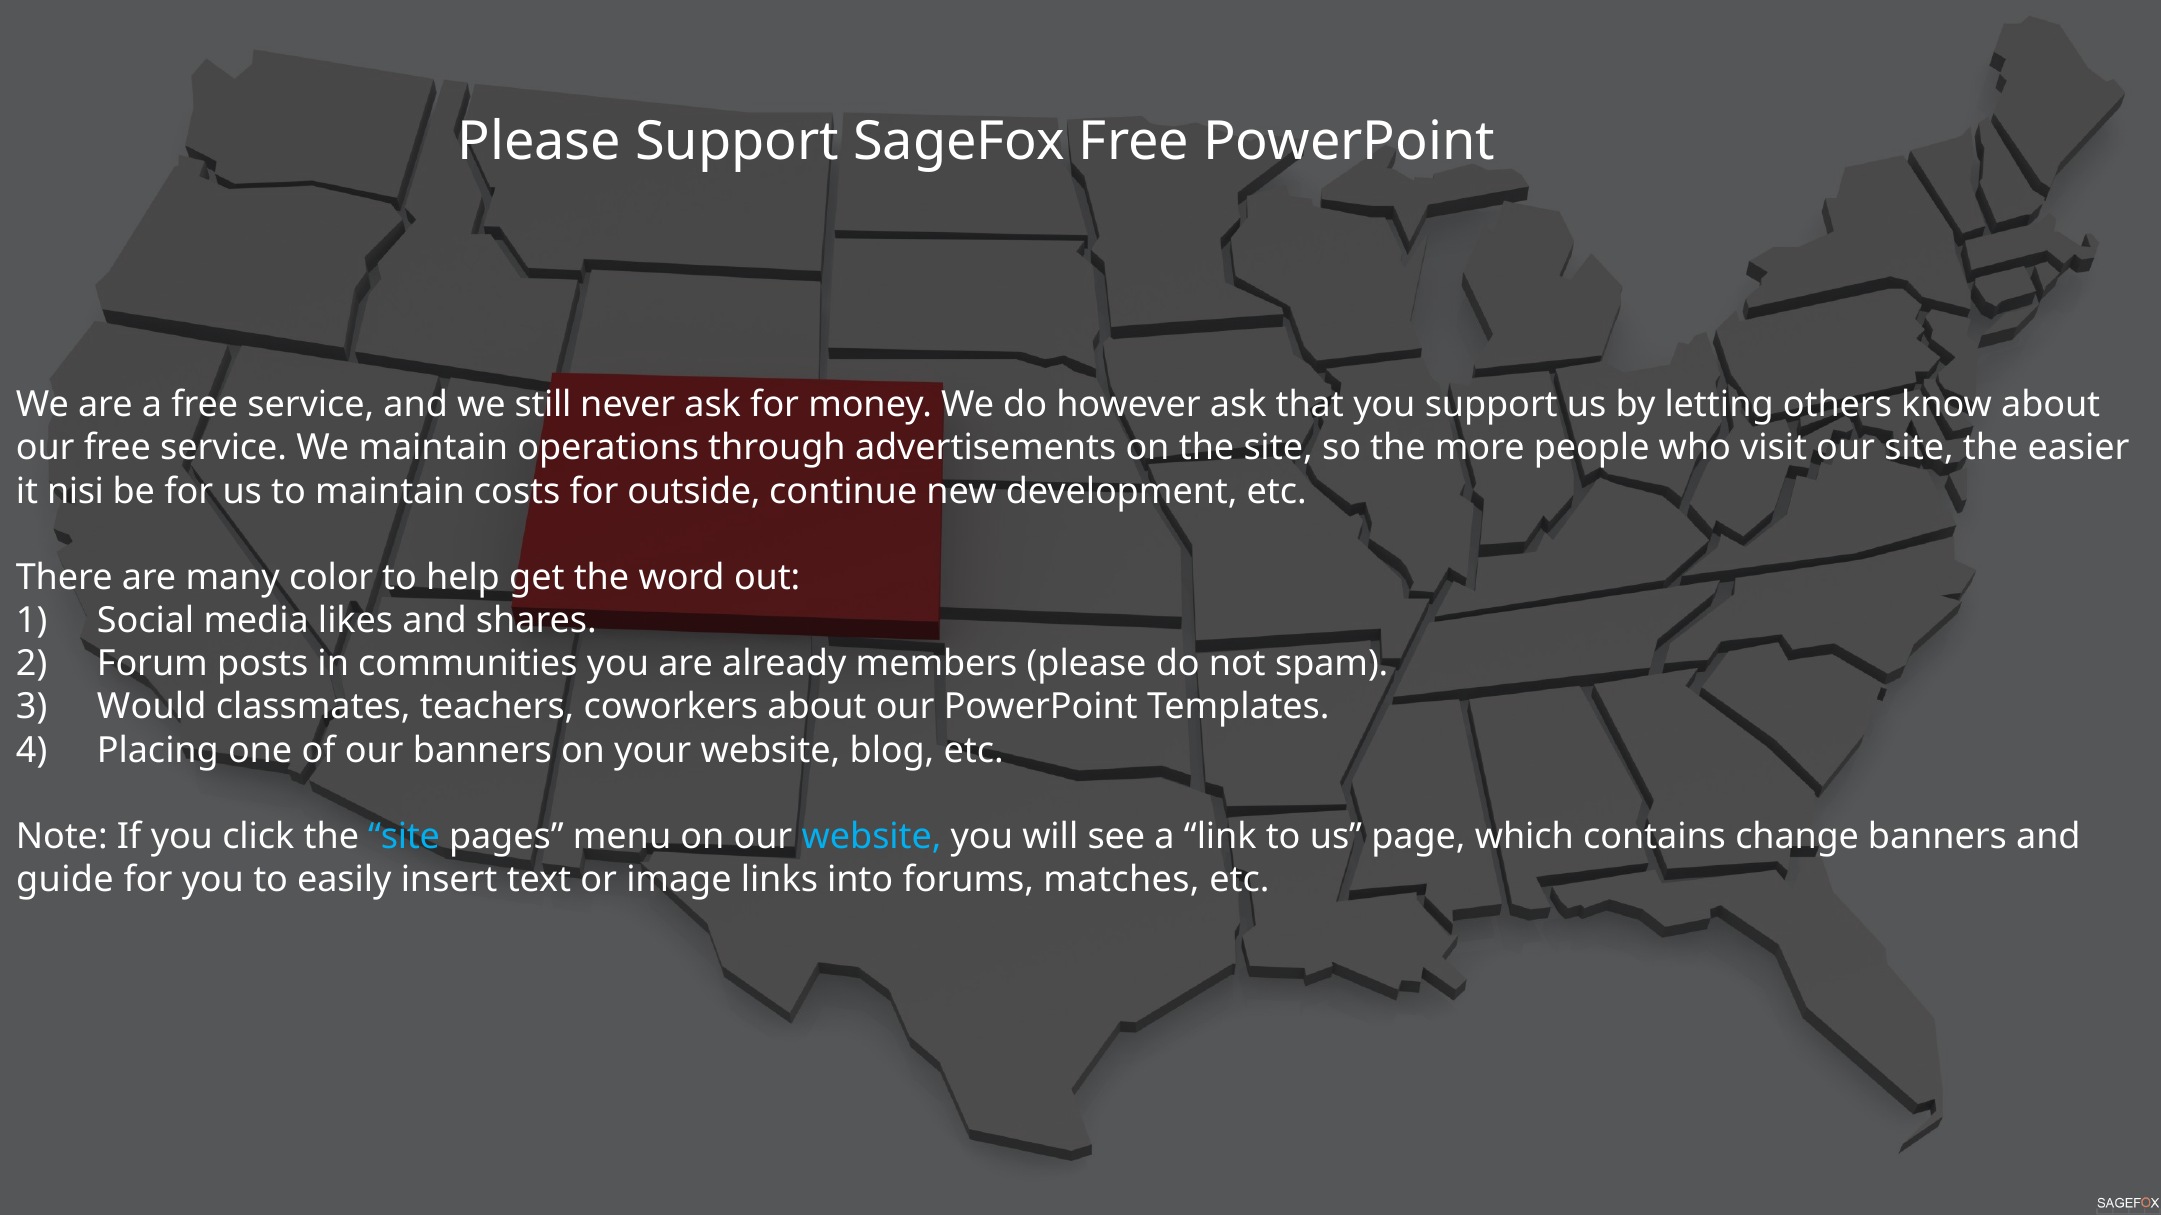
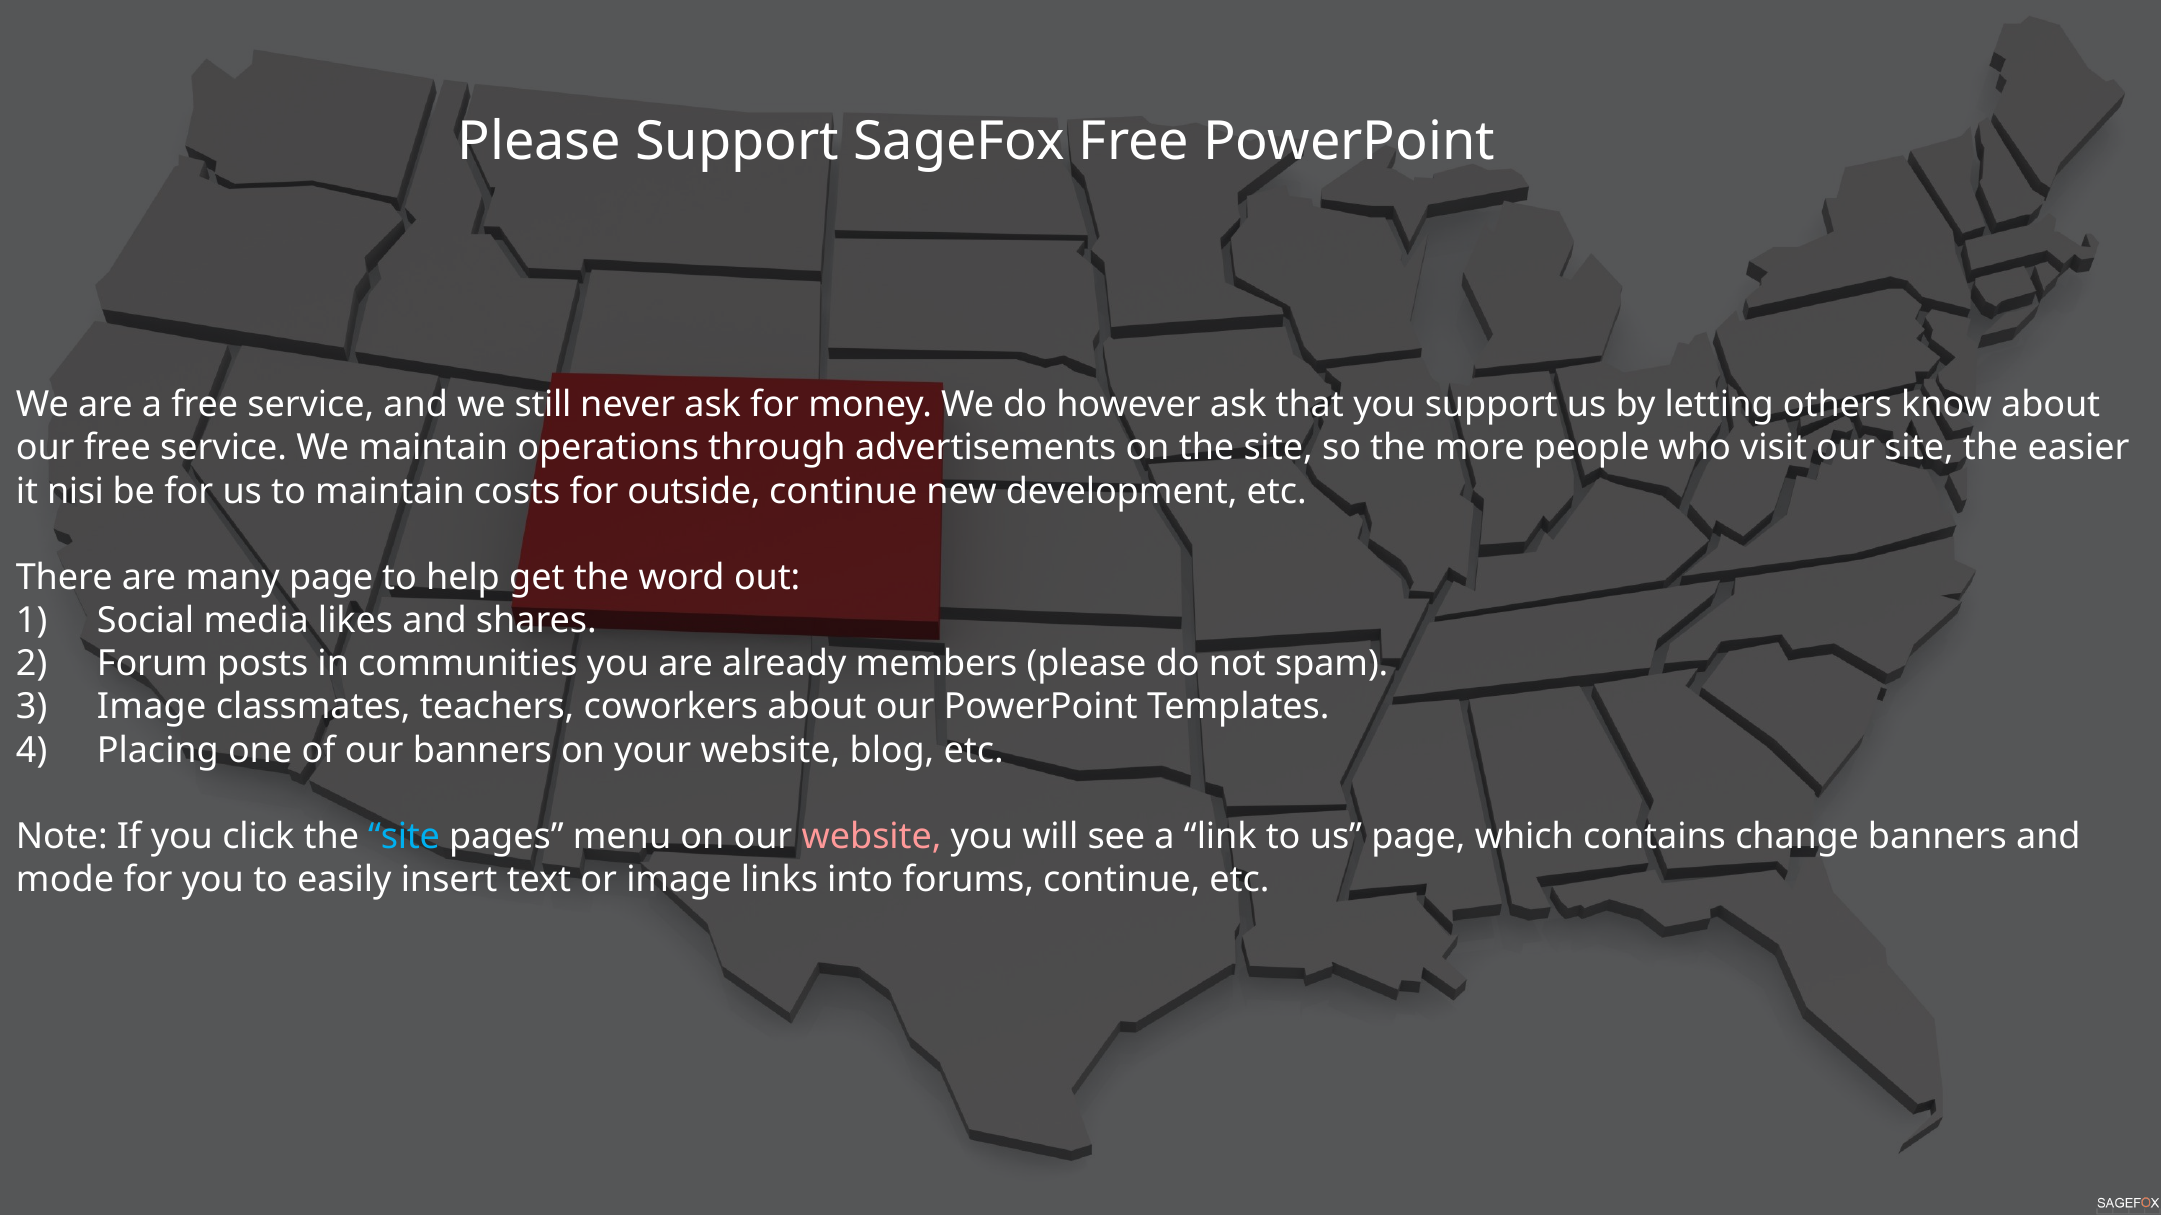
many color: color -> page
Would at (152, 707): Would -> Image
website at (872, 837) colour: light blue -> pink
guide: guide -> mode
forums matches: matches -> continue
